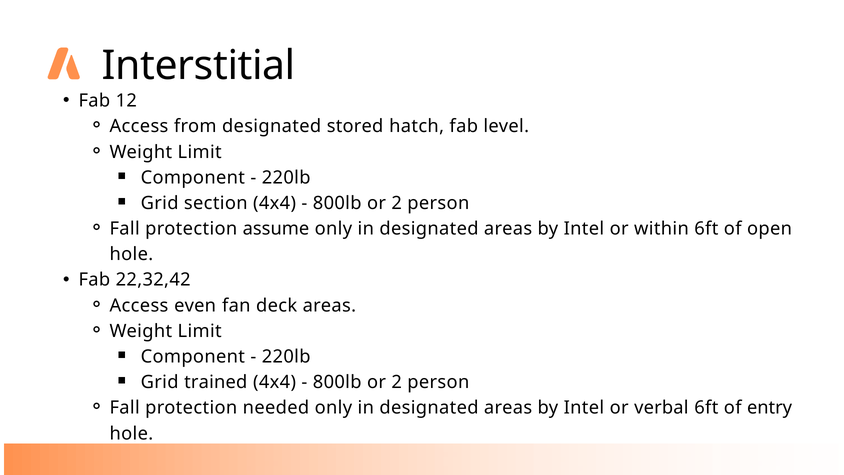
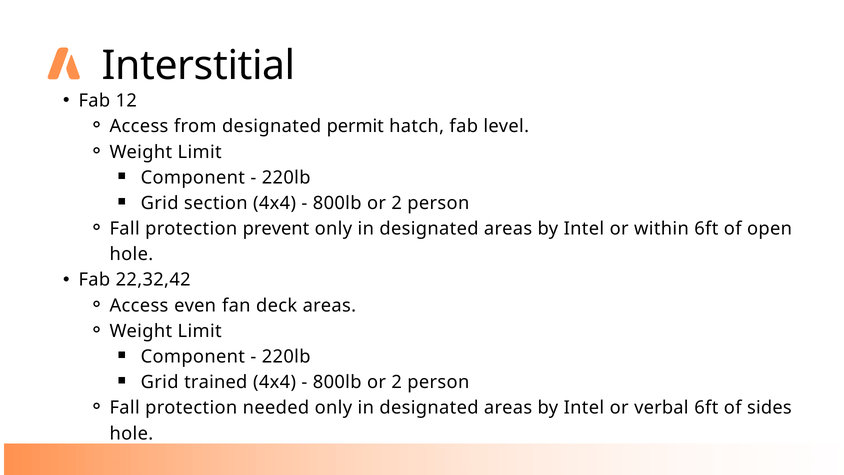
stored: stored -> permit
assume: assume -> prevent
entry: entry -> sides
